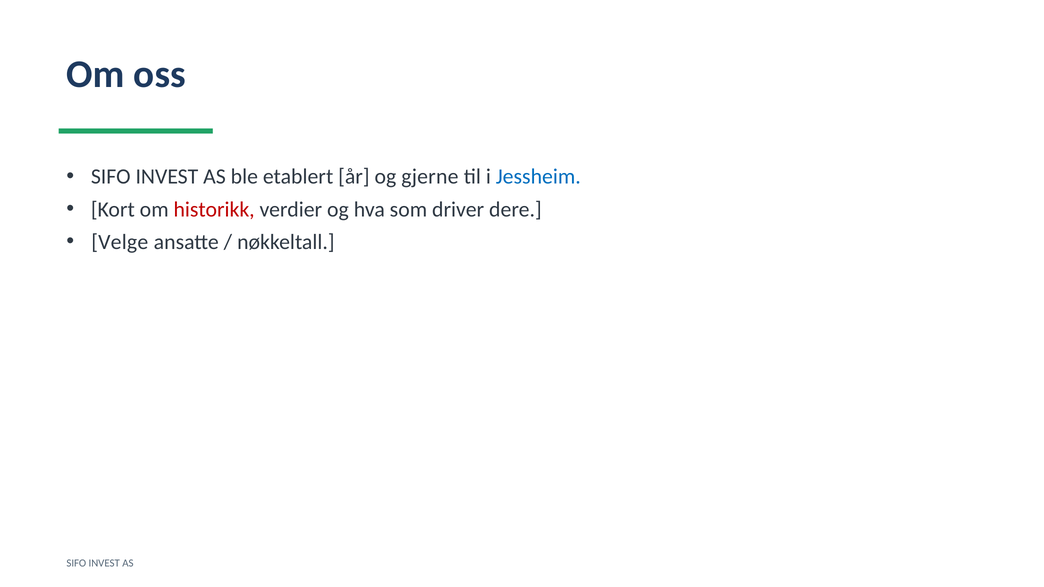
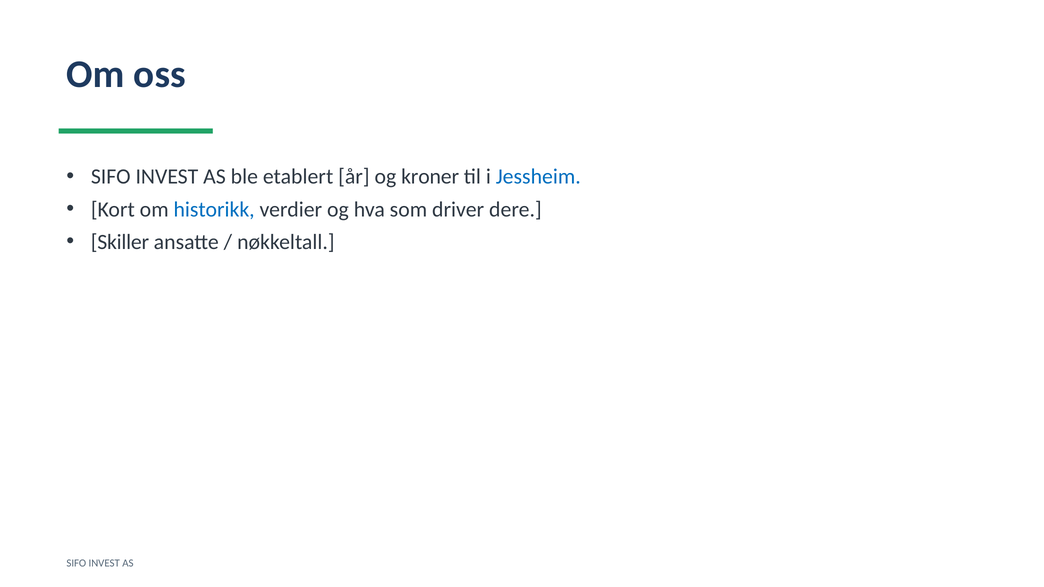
gjerne: gjerne -> kroner
historikk colour: red -> blue
Velge: Velge -> Skiller
